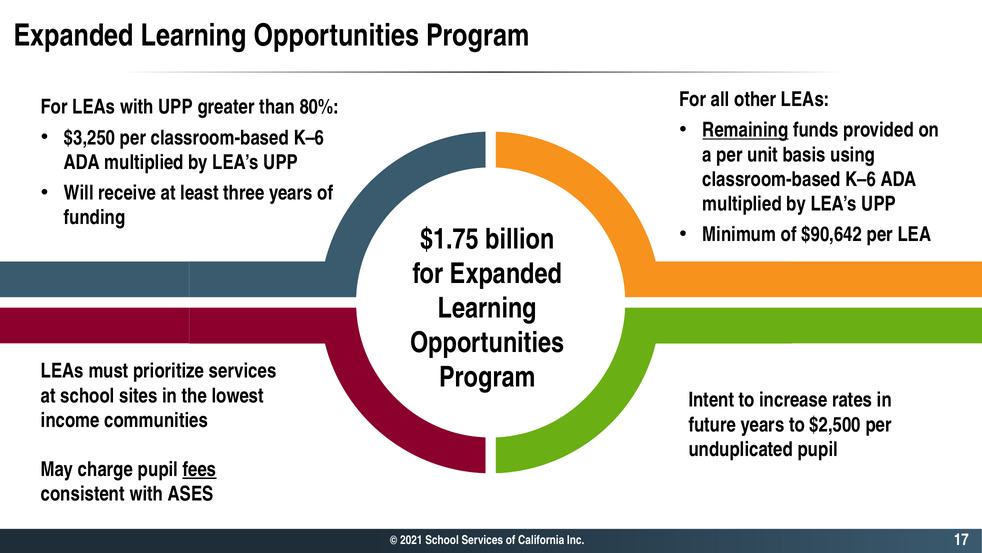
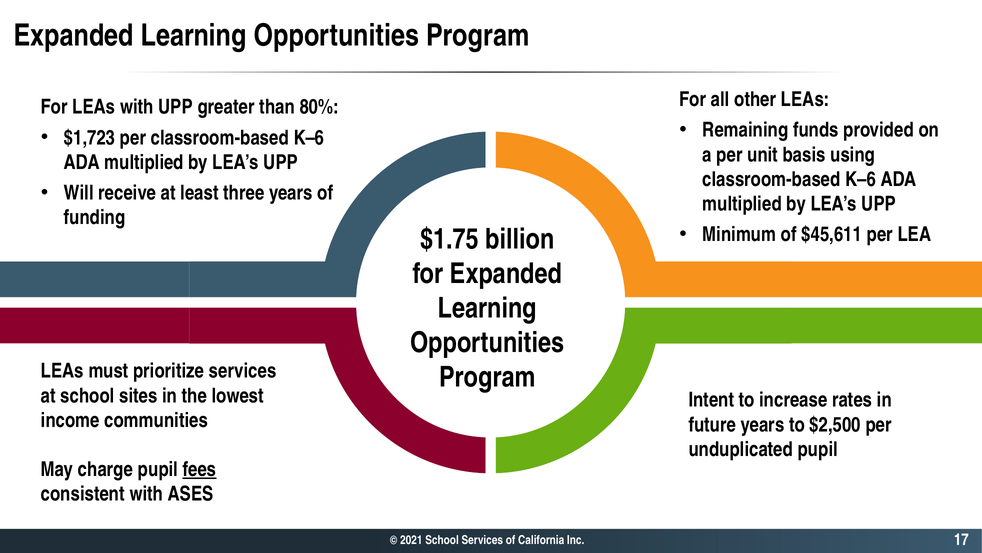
Remaining underline: present -> none
$3,250: $3,250 -> $1,723
$90,642: $90,642 -> $45,611
